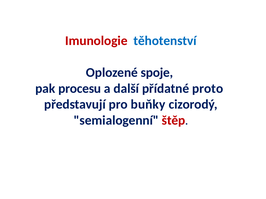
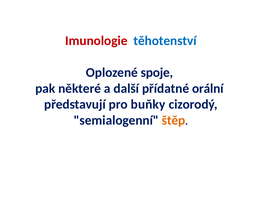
procesu: procesu -> některé
proto: proto -> orální
štěp colour: red -> orange
